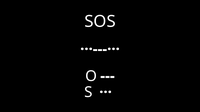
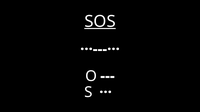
SOS underline: none -> present
